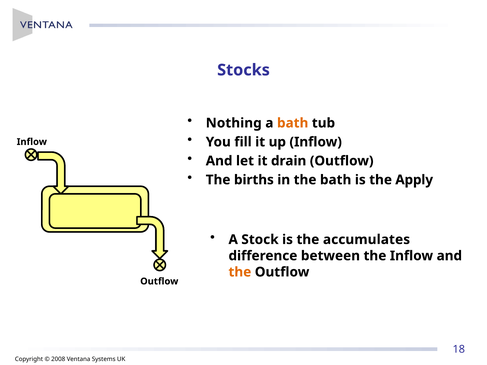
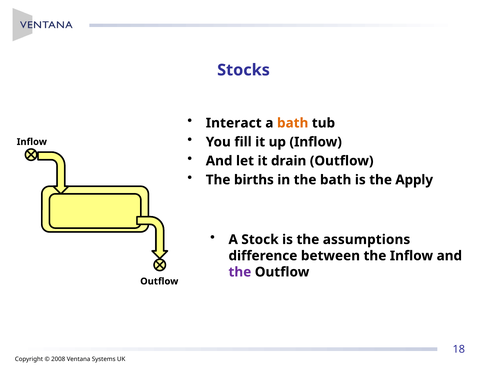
Nothing: Nothing -> Interact
accumulates: accumulates -> assumptions
the at (240, 272) colour: orange -> purple
